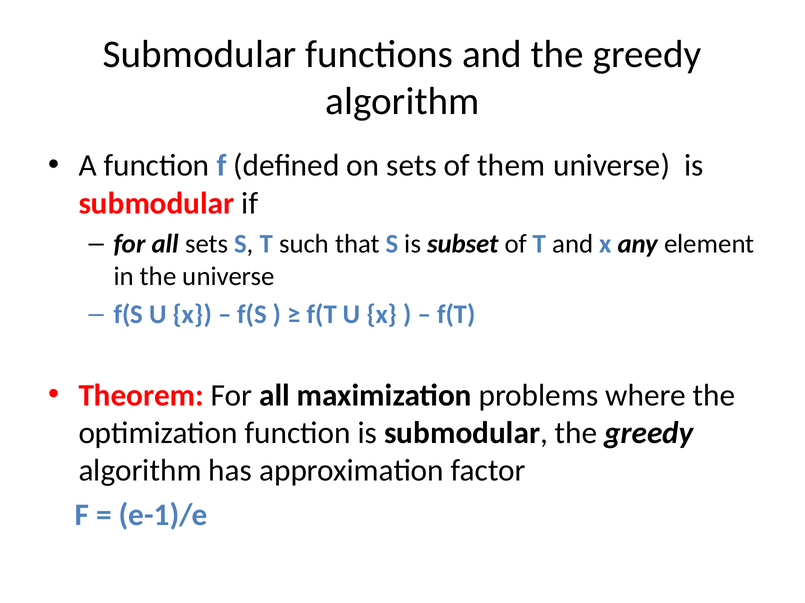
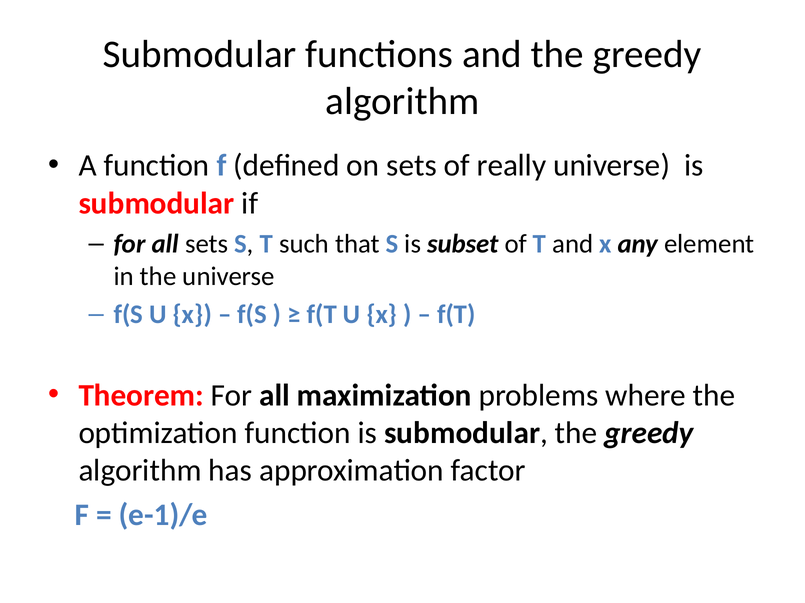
them: them -> really
